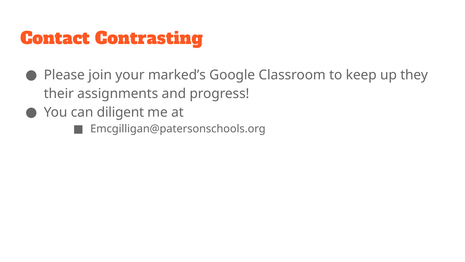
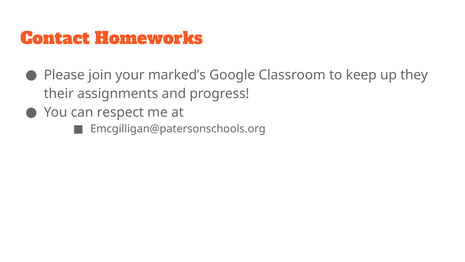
Contrasting: Contrasting -> Homeworks
diligent: diligent -> respect
